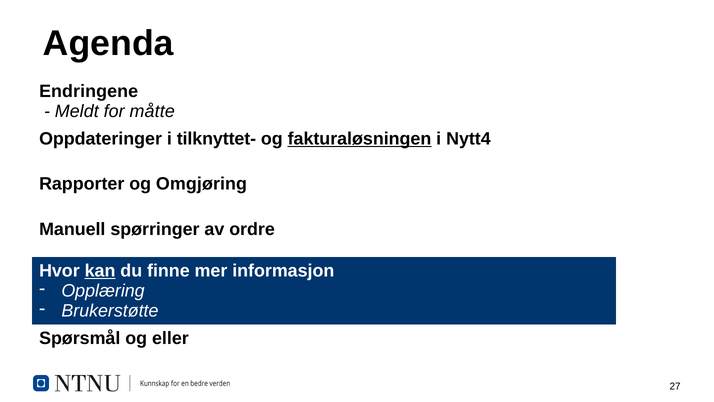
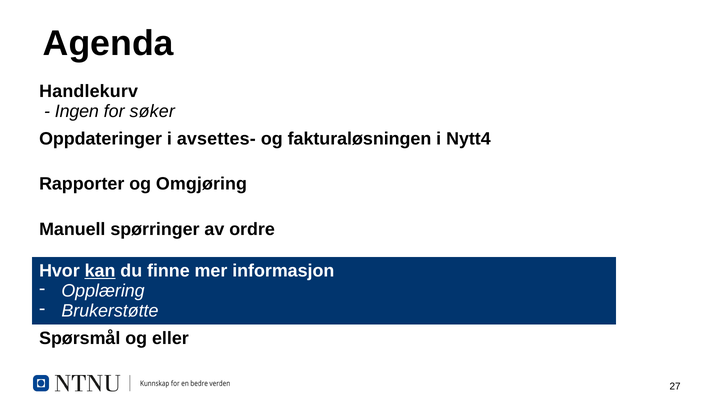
Endringene: Endringene -> Handlekurv
Meldt: Meldt -> Ingen
måtte: måtte -> søker
tilknyttet-: tilknyttet- -> avsettes-
fakturaløsningen underline: present -> none
